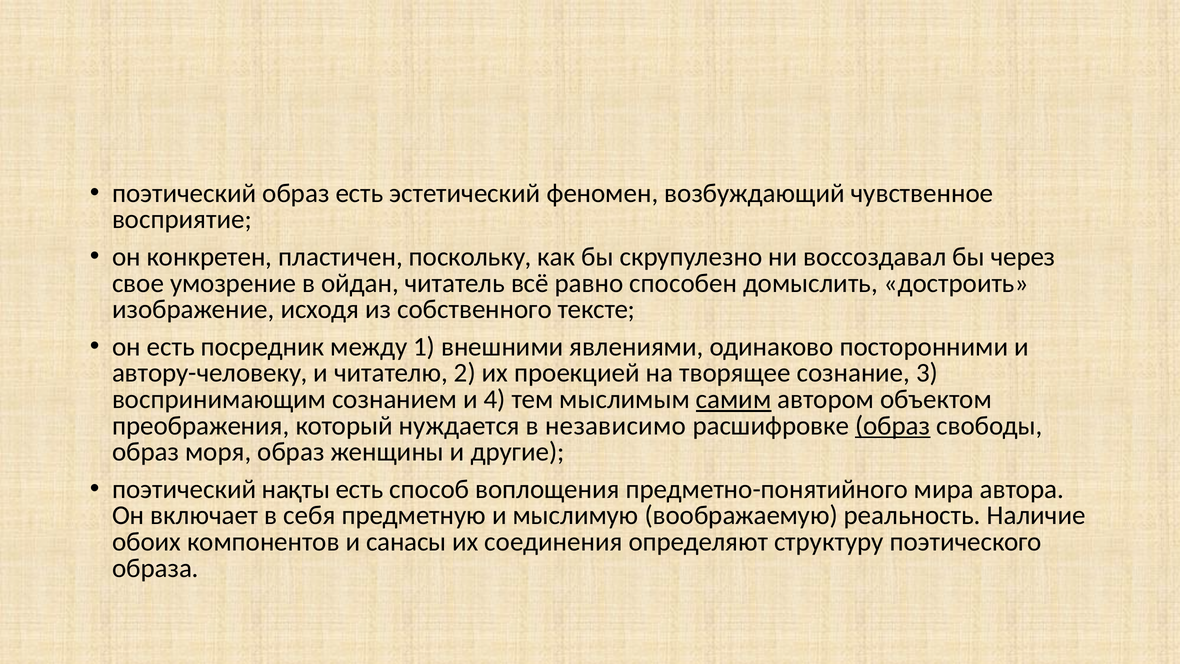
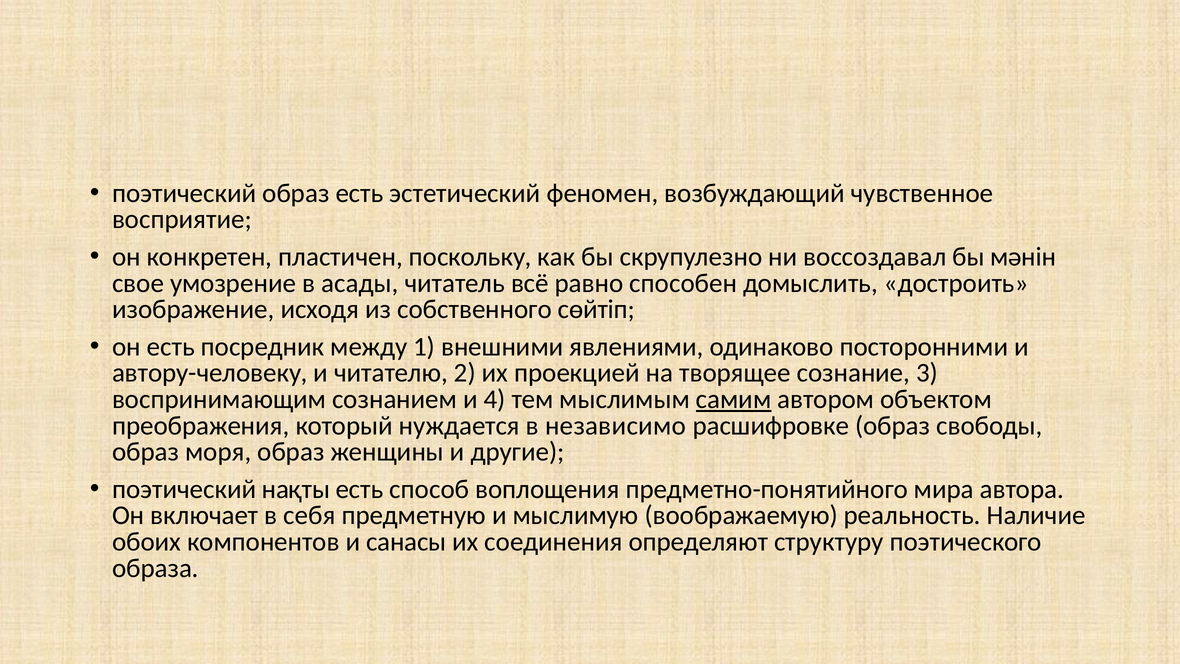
через: через -> мәнін
ойдан: ойдан -> асады
тексте: тексте -> сөйтіп
образ at (893, 425) underline: present -> none
